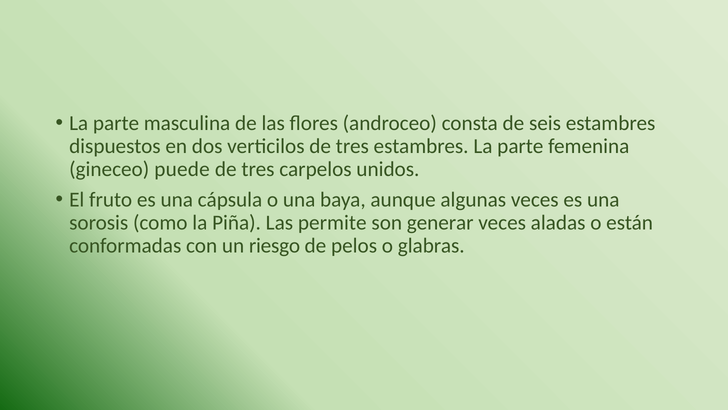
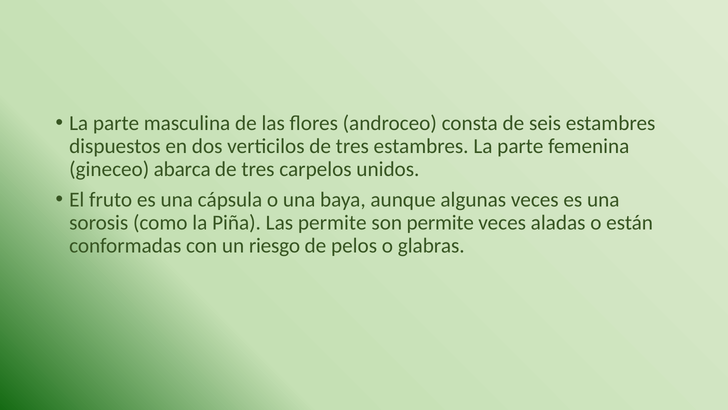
puede: puede -> abarca
son generar: generar -> permite
